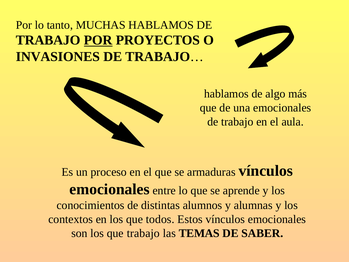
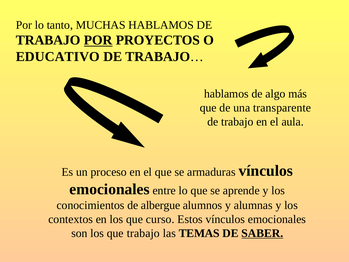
INVASIONES: INVASIONES -> EDUCATIVO
una emocionales: emocionales -> transparente
distintas: distintas -> albergue
todos: todos -> curso
SABER underline: none -> present
